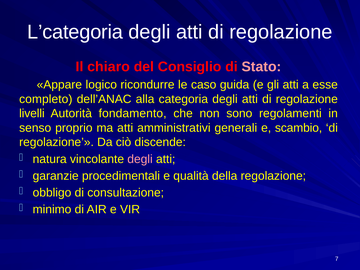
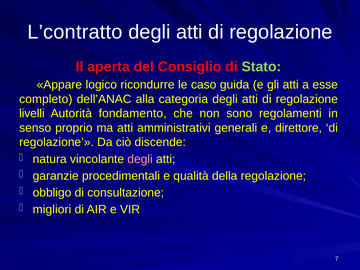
L’categoria: L’categoria -> L’contratto
chiaro: chiaro -> aperta
Stato colour: pink -> light green
scambio: scambio -> direttore
minimo: minimo -> migliori
